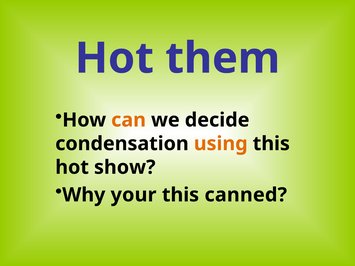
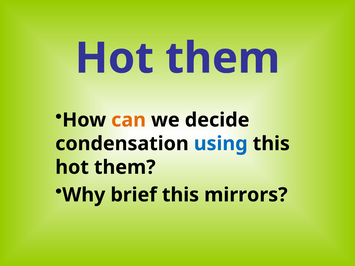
using colour: orange -> blue
show at (125, 167): show -> them
your: your -> brief
canned: canned -> mirrors
